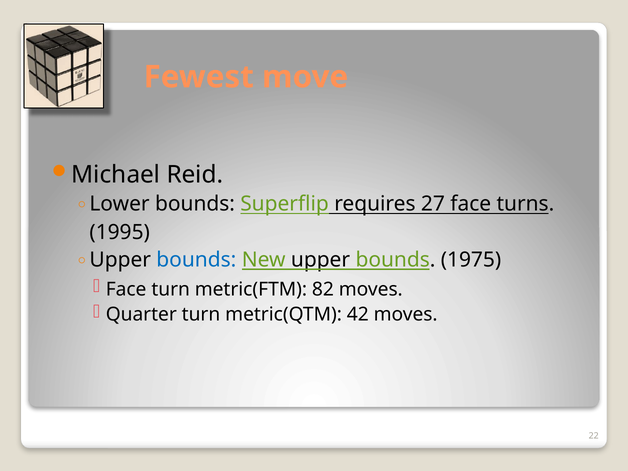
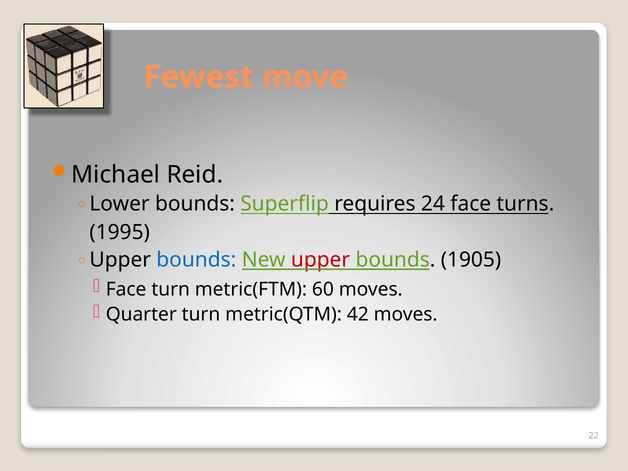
27: 27 -> 24
upper at (321, 260) colour: black -> red
1975: 1975 -> 1905
82: 82 -> 60
